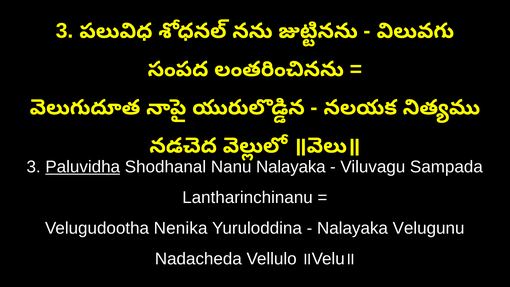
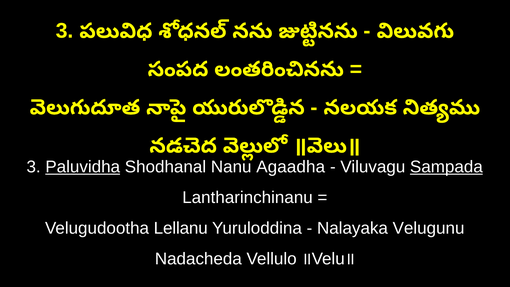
Nanu Nalayaka: Nalayaka -> Agaadha
Sampada underline: none -> present
Nenika: Nenika -> Lellanu
